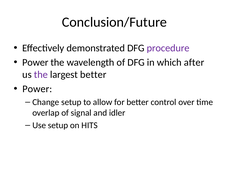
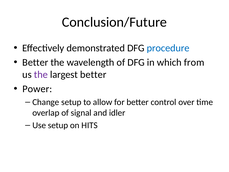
procedure colour: purple -> blue
Power at (35, 62): Power -> Better
after: after -> from
